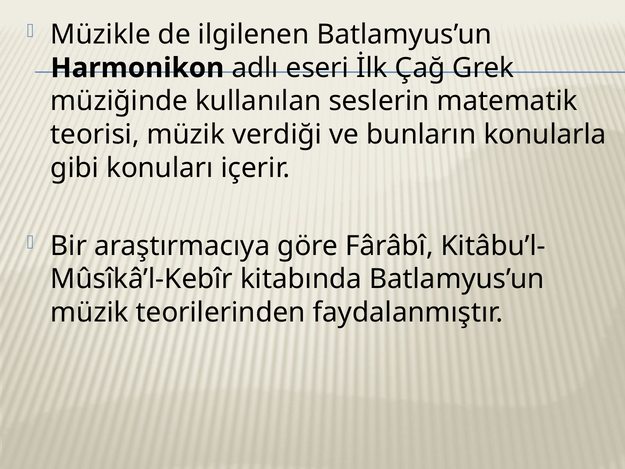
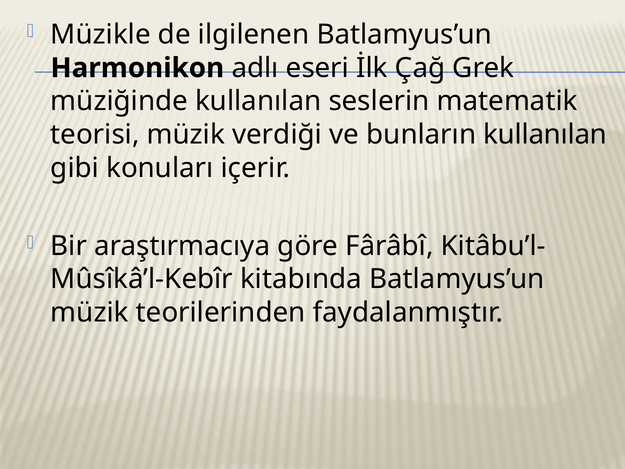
bunların konularla: konularla -> kullanılan
